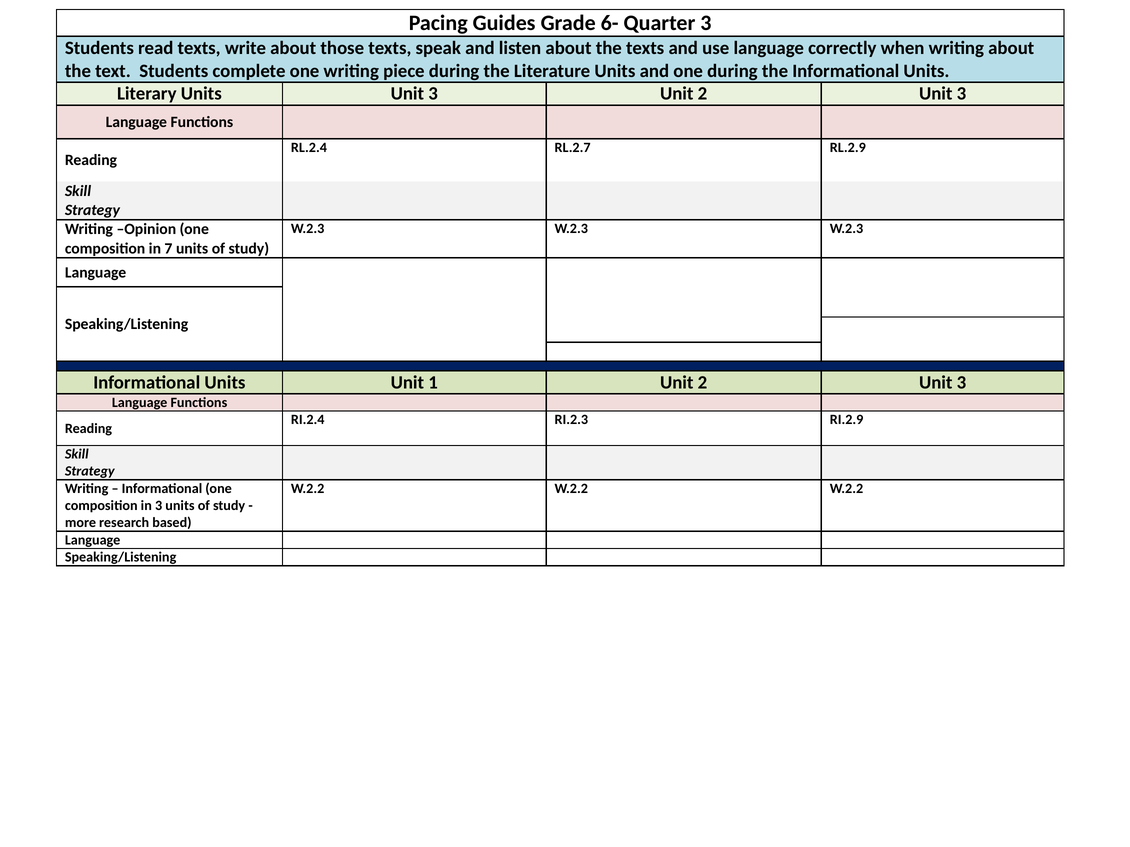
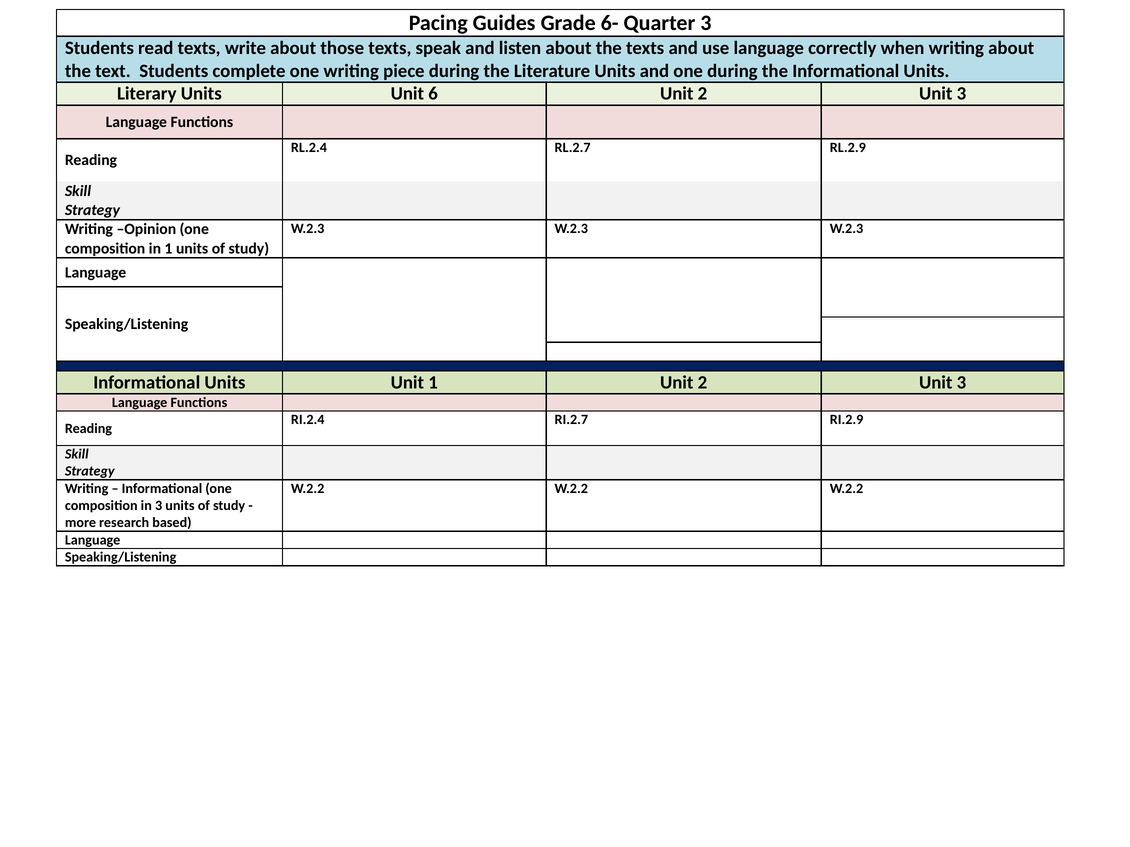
Units Unit 3: 3 -> 6
in 7: 7 -> 1
RI.2.3: RI.2.3 -> RI.2.7
